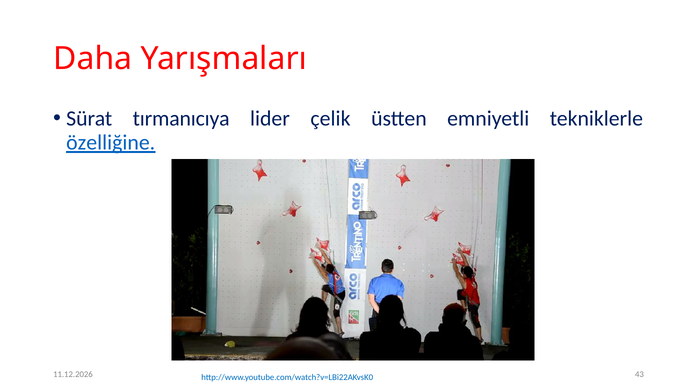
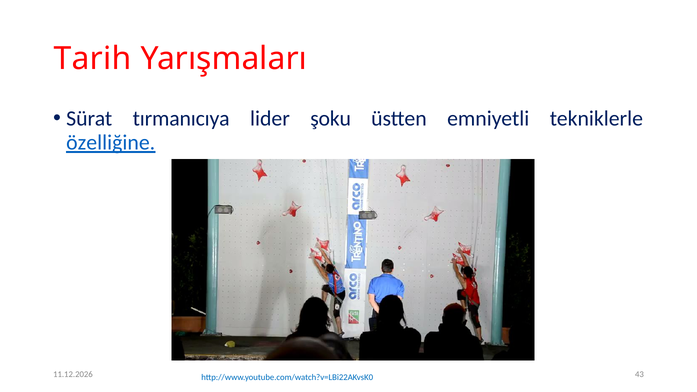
Daha: Daha -> Tarih
çelik: çelik -> şoku
